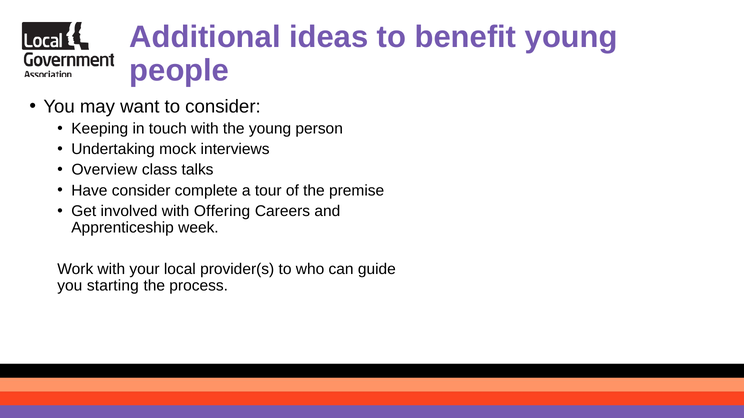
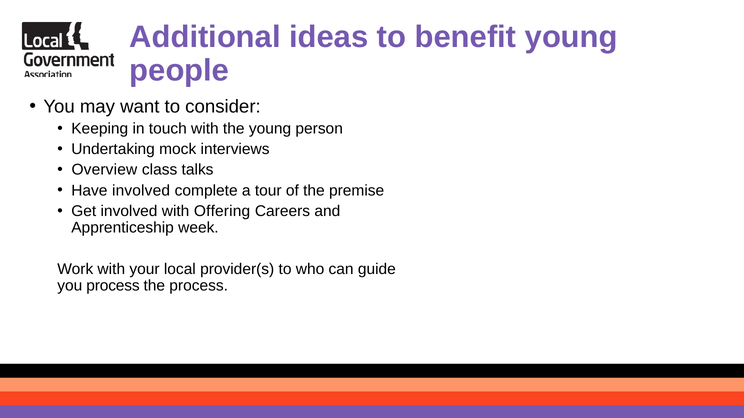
Have consider: consider -> involved
you starting: starting -> process
